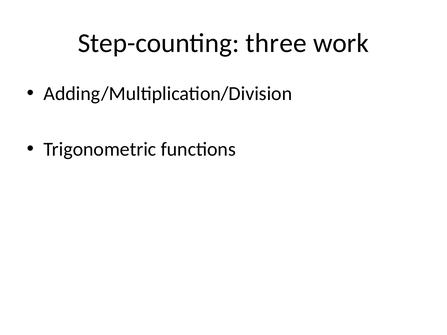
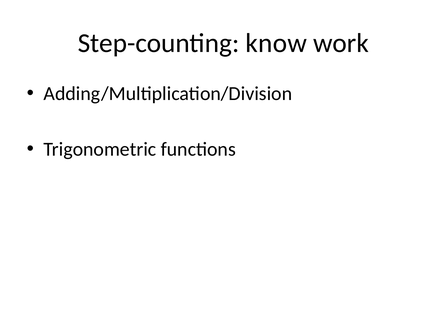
three: three -> know
